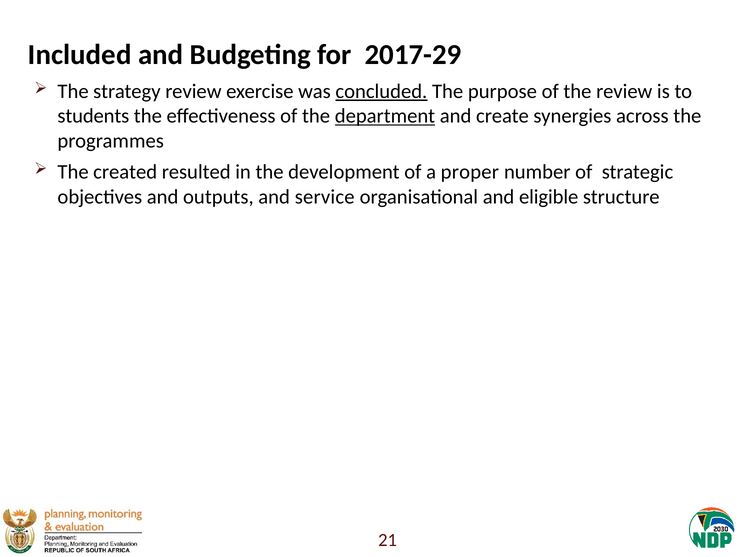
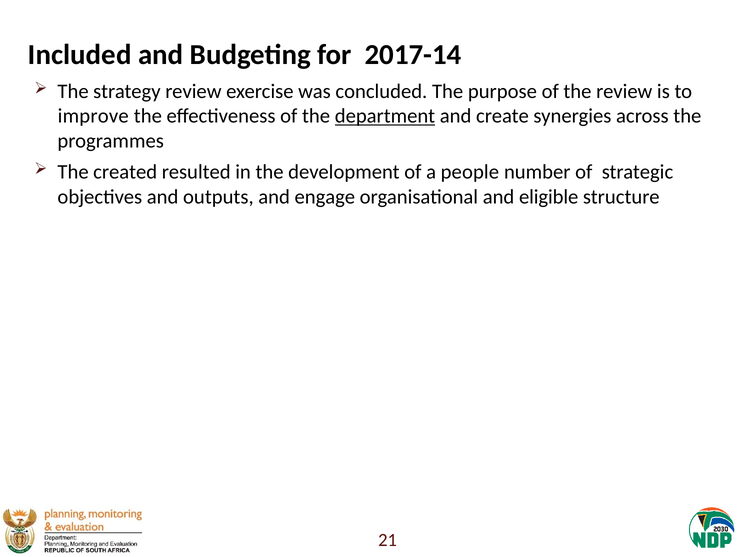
2017-29: 2017-29 -> 2017-14
concluded underline: present -> none
students: students -> improve
proper: proper -> people
service: service -> engage
